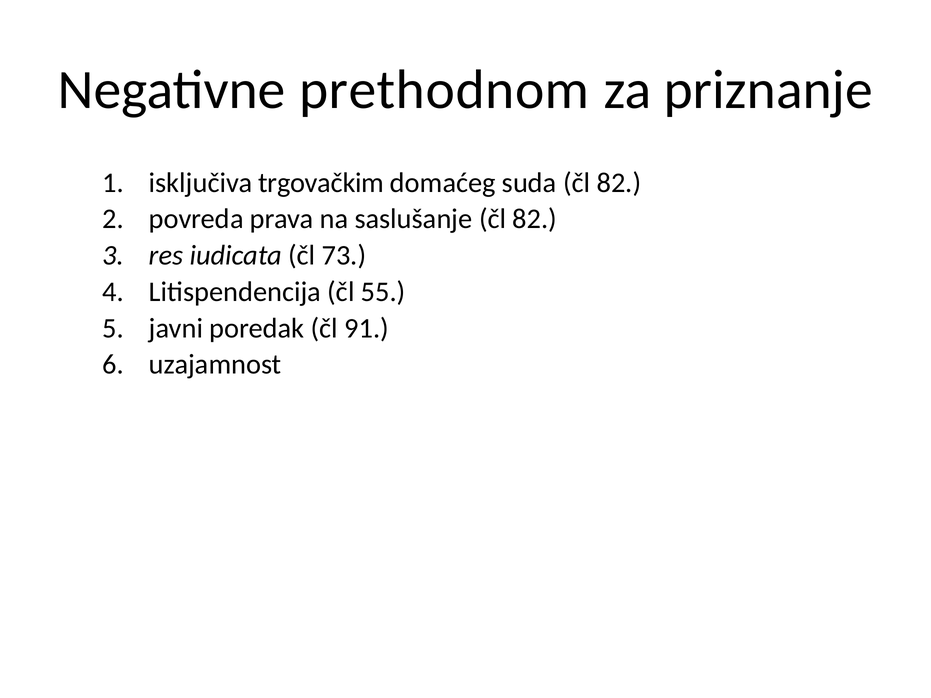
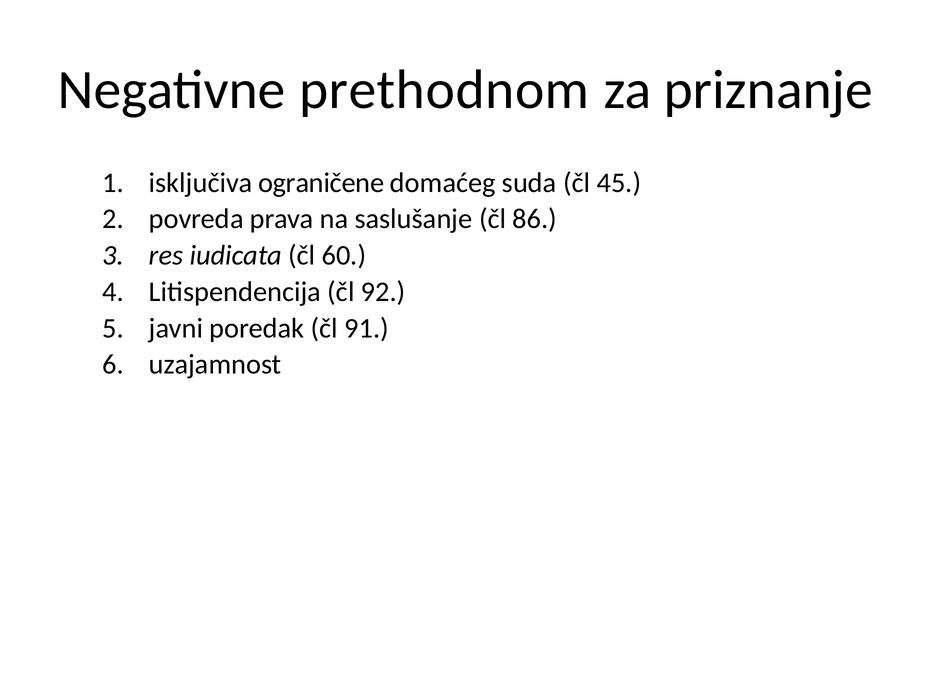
trgovačkim: trgovačkim -> ograničene
suda čl 82: 82 -> 45
saslušanje čl 82: 82 -> 86
73: 73 -> 60
55: 55 -> 92
